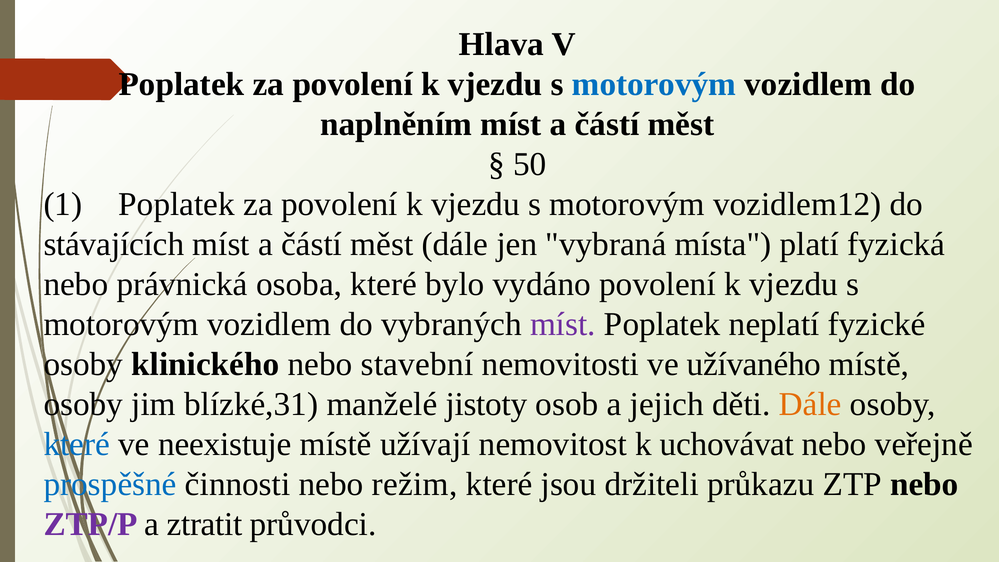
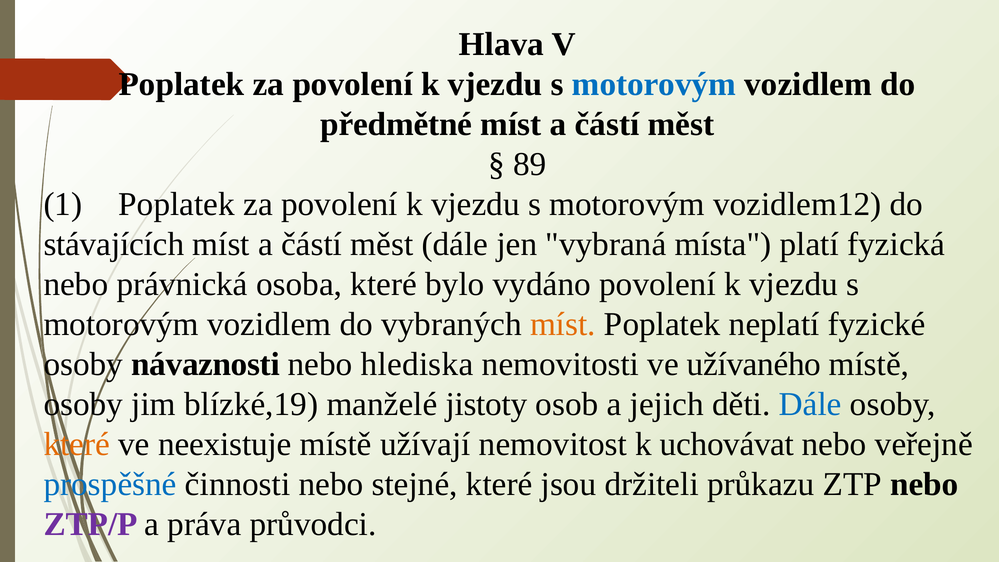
naplněním: naplněním -> předmětné
50: 50 -> 89
míst at (563, 324) colour: purple -> orange
klinického: klinického -> návaznosti
stavební: stavební -> hlediska
blízké,31: blízké,31 -> blízké,19
Dále at (810, 404) colour: orange -> blue
které at (77, 444) colour: blue -> orange
režim: režim -> stejné
ztratit: ztratit -> práva
